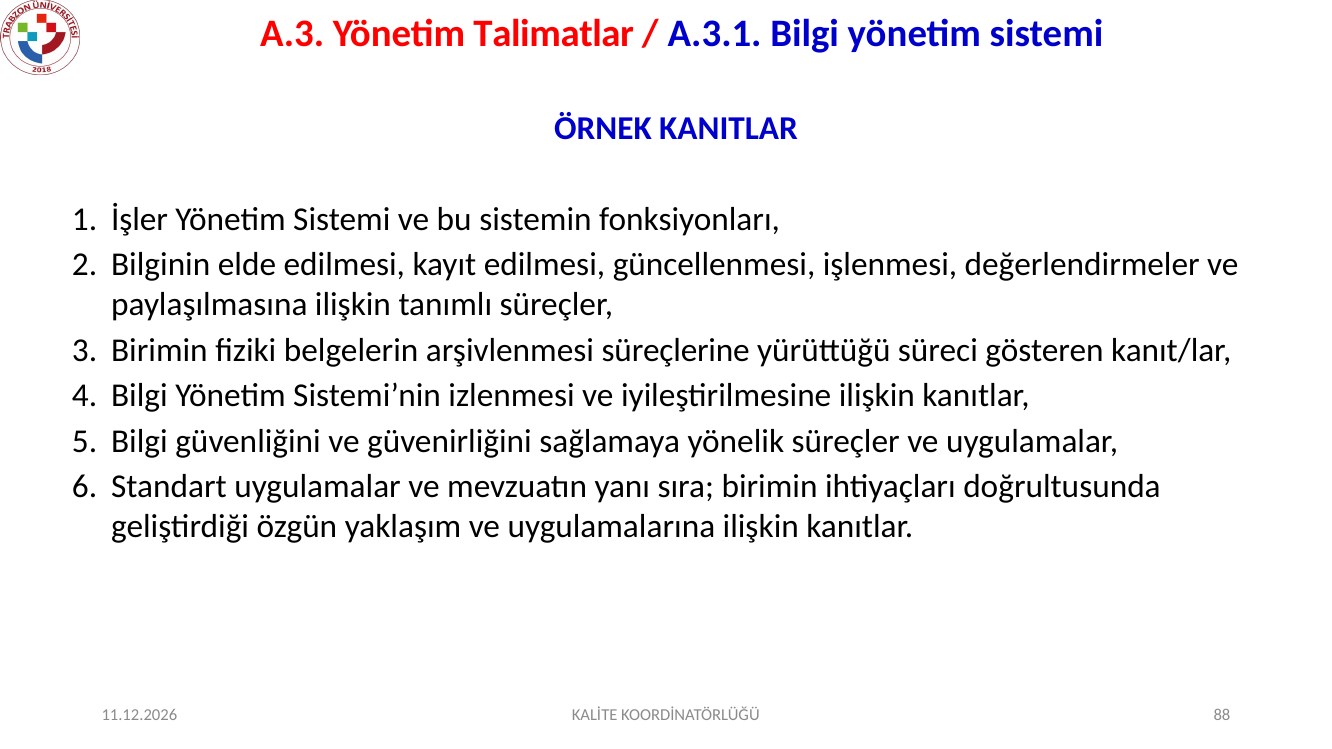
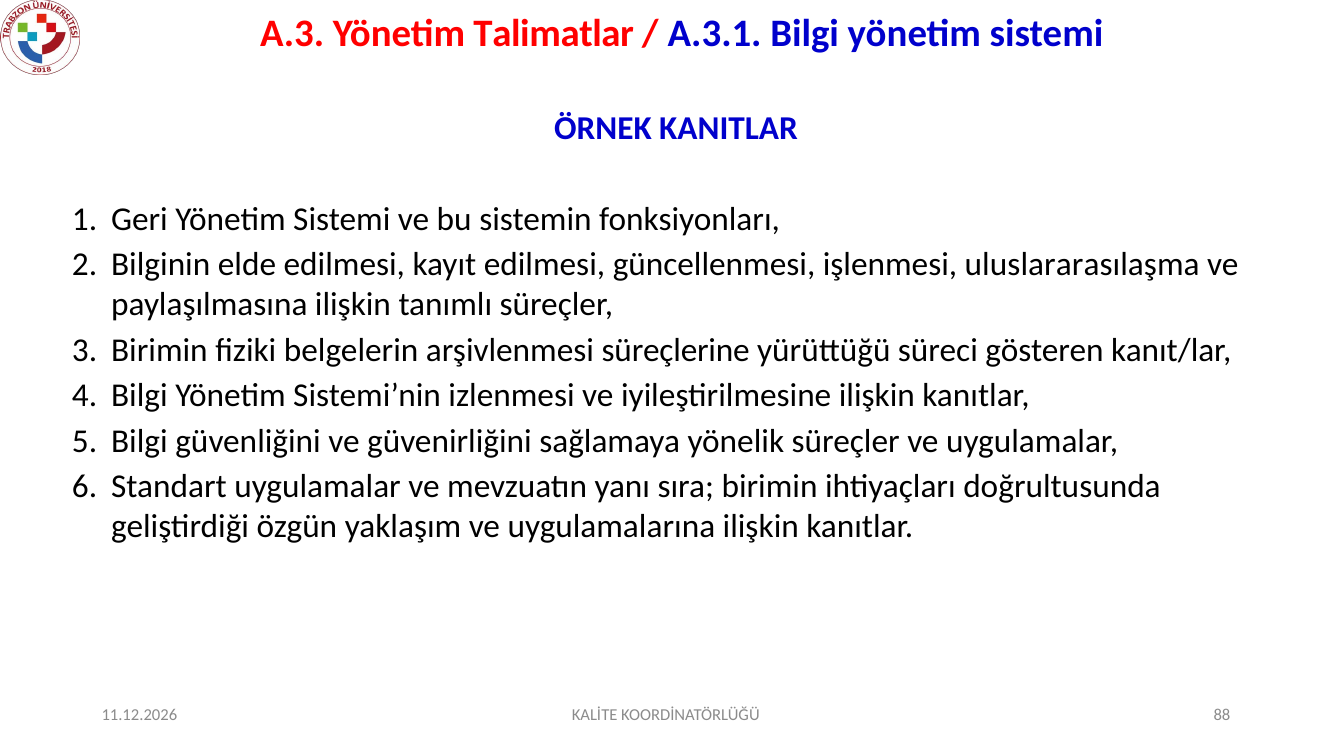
İşler: İşler -> Geri
değerlendirmeler: değerlendirmeler -> uluslararasılaşma
